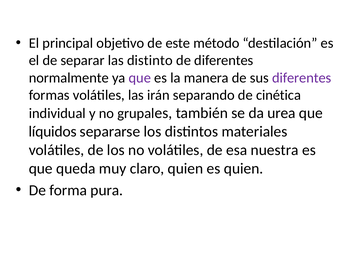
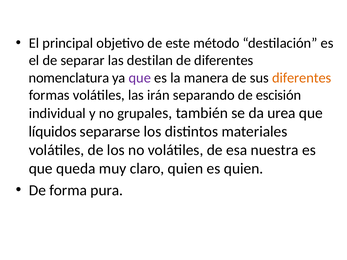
distinto: distinto -> destilan
normalmente: normalmente -> nomenclatura
diferentes at (302, 78) colour: purple -> orange
cinética: cinética -> escisión
